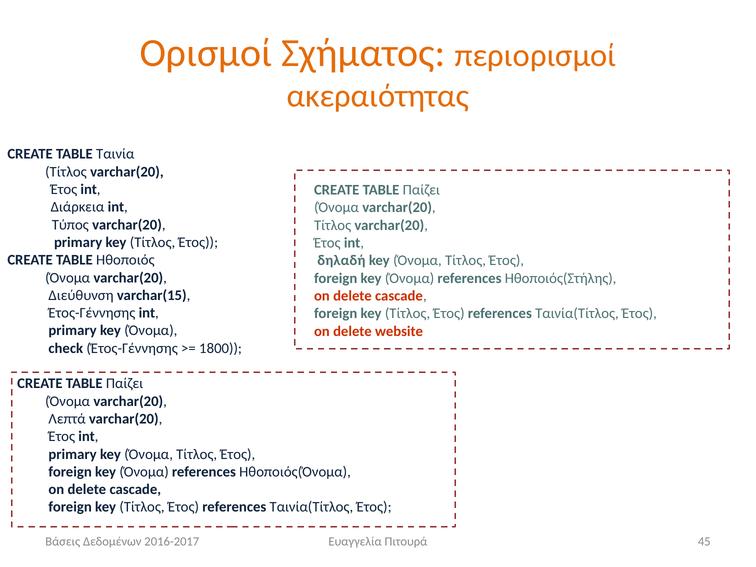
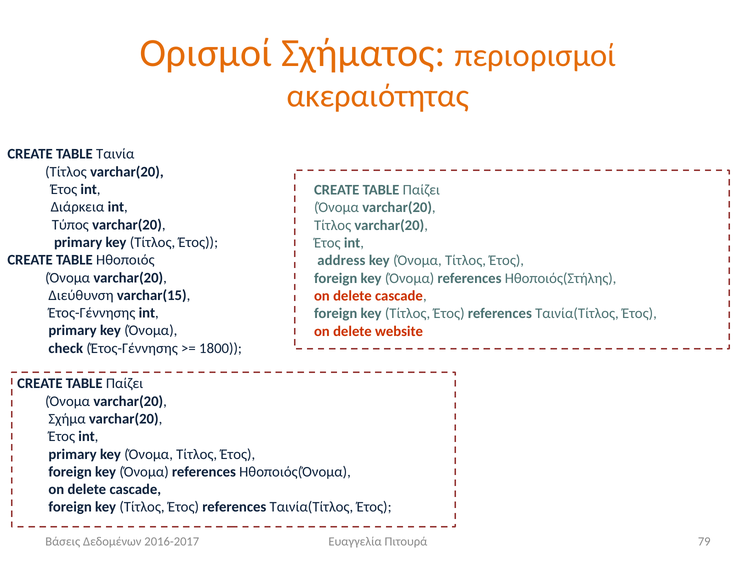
δηλαδή: δηλαδή -> address
Λεπτά: Λεπτά -> Σχήμα
45: 45 -> 79
